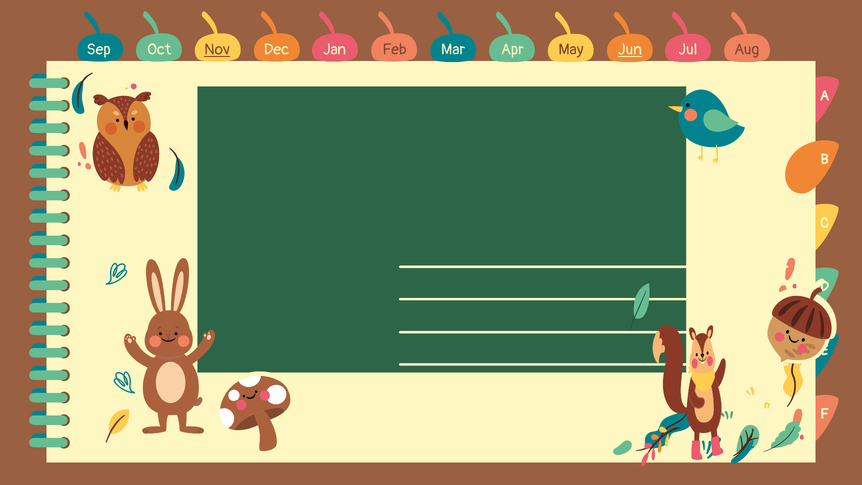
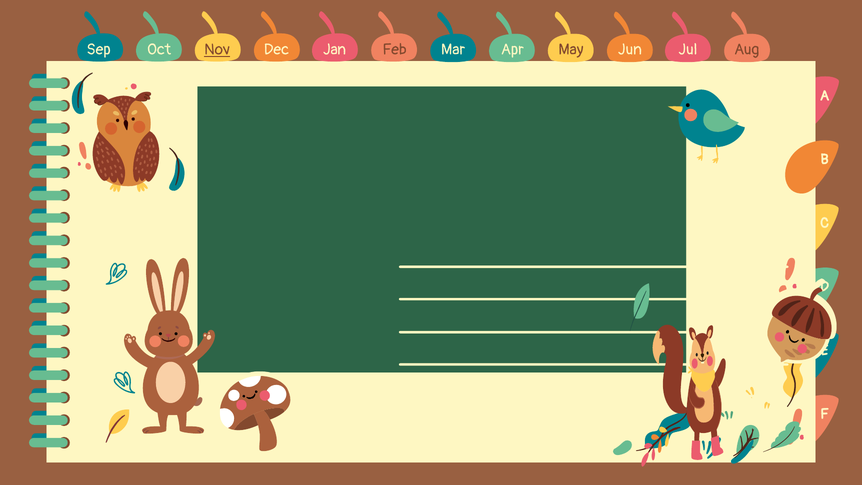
Jun underline: present -> none
